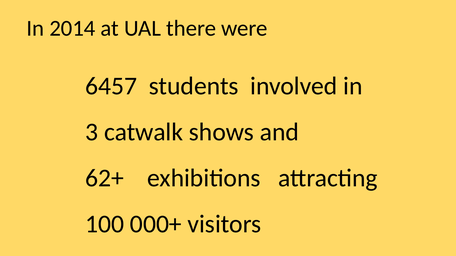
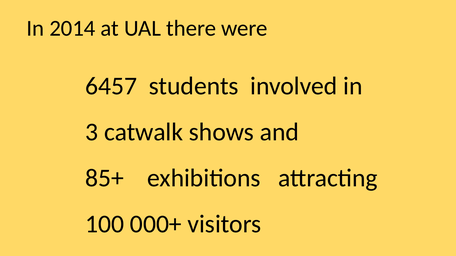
62+: 62+ -> 85+
